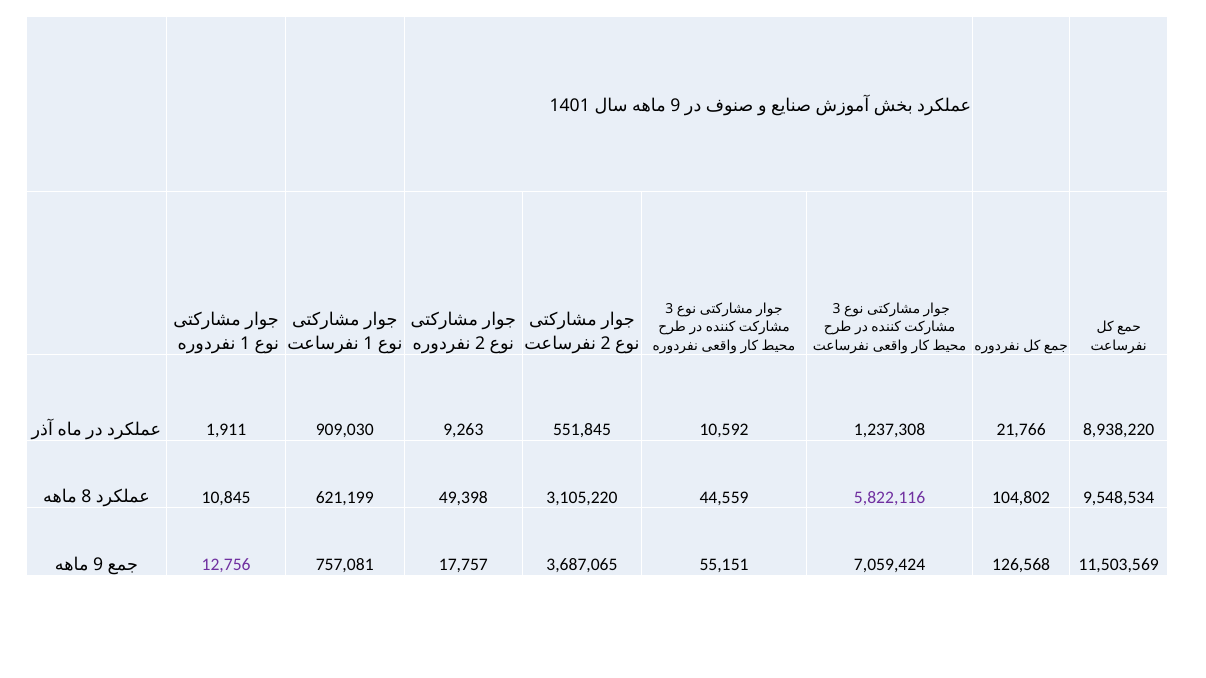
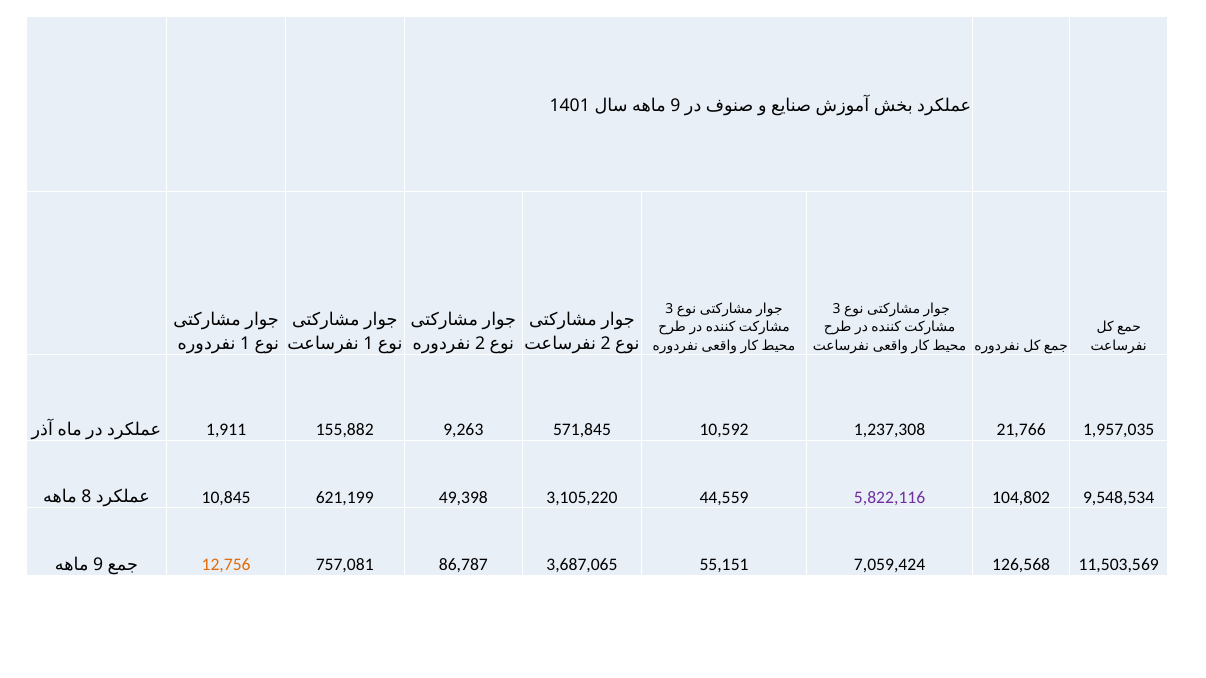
909,030: 909,030 -> 155,882
551,845: 551,845 -> 571,845
8,938,220: 8,938,220 -> 1,957,035
12,756 colour: purple -> orange
17,757: 17,757 -> 86,787
